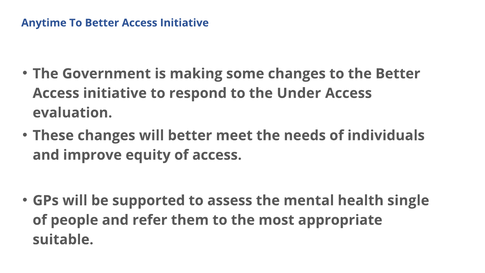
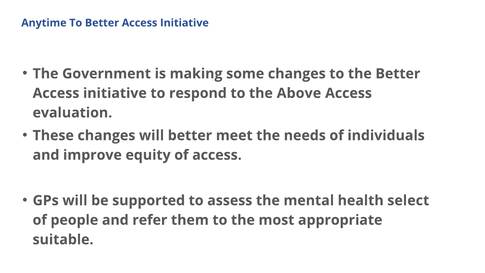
Under: Under -> Above
single: single -> select
